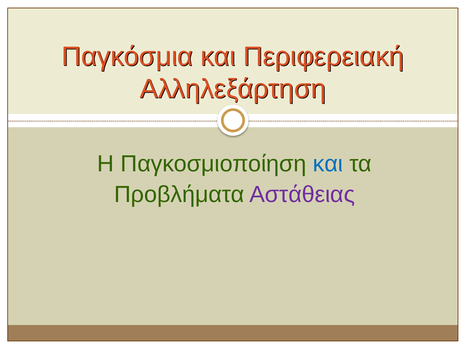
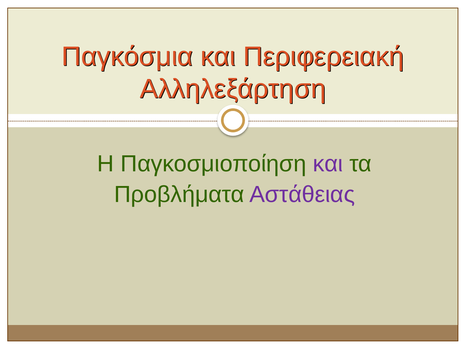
και at (328, 164) colour: blue -> purple
